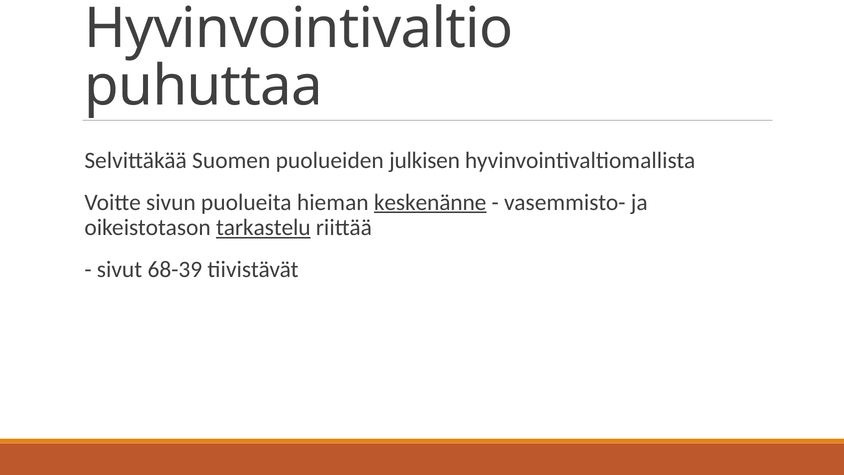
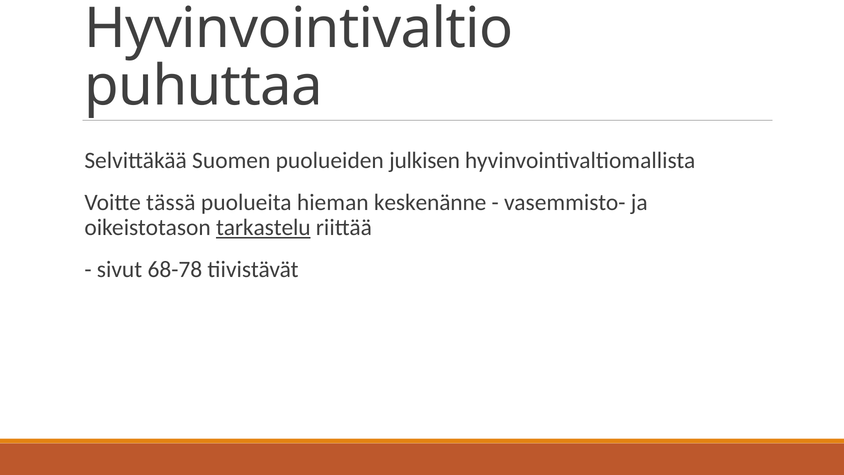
sivun: sivun -> tässä
keskenänne underline: present -> none
68-39: 68-39 -> 68-78
